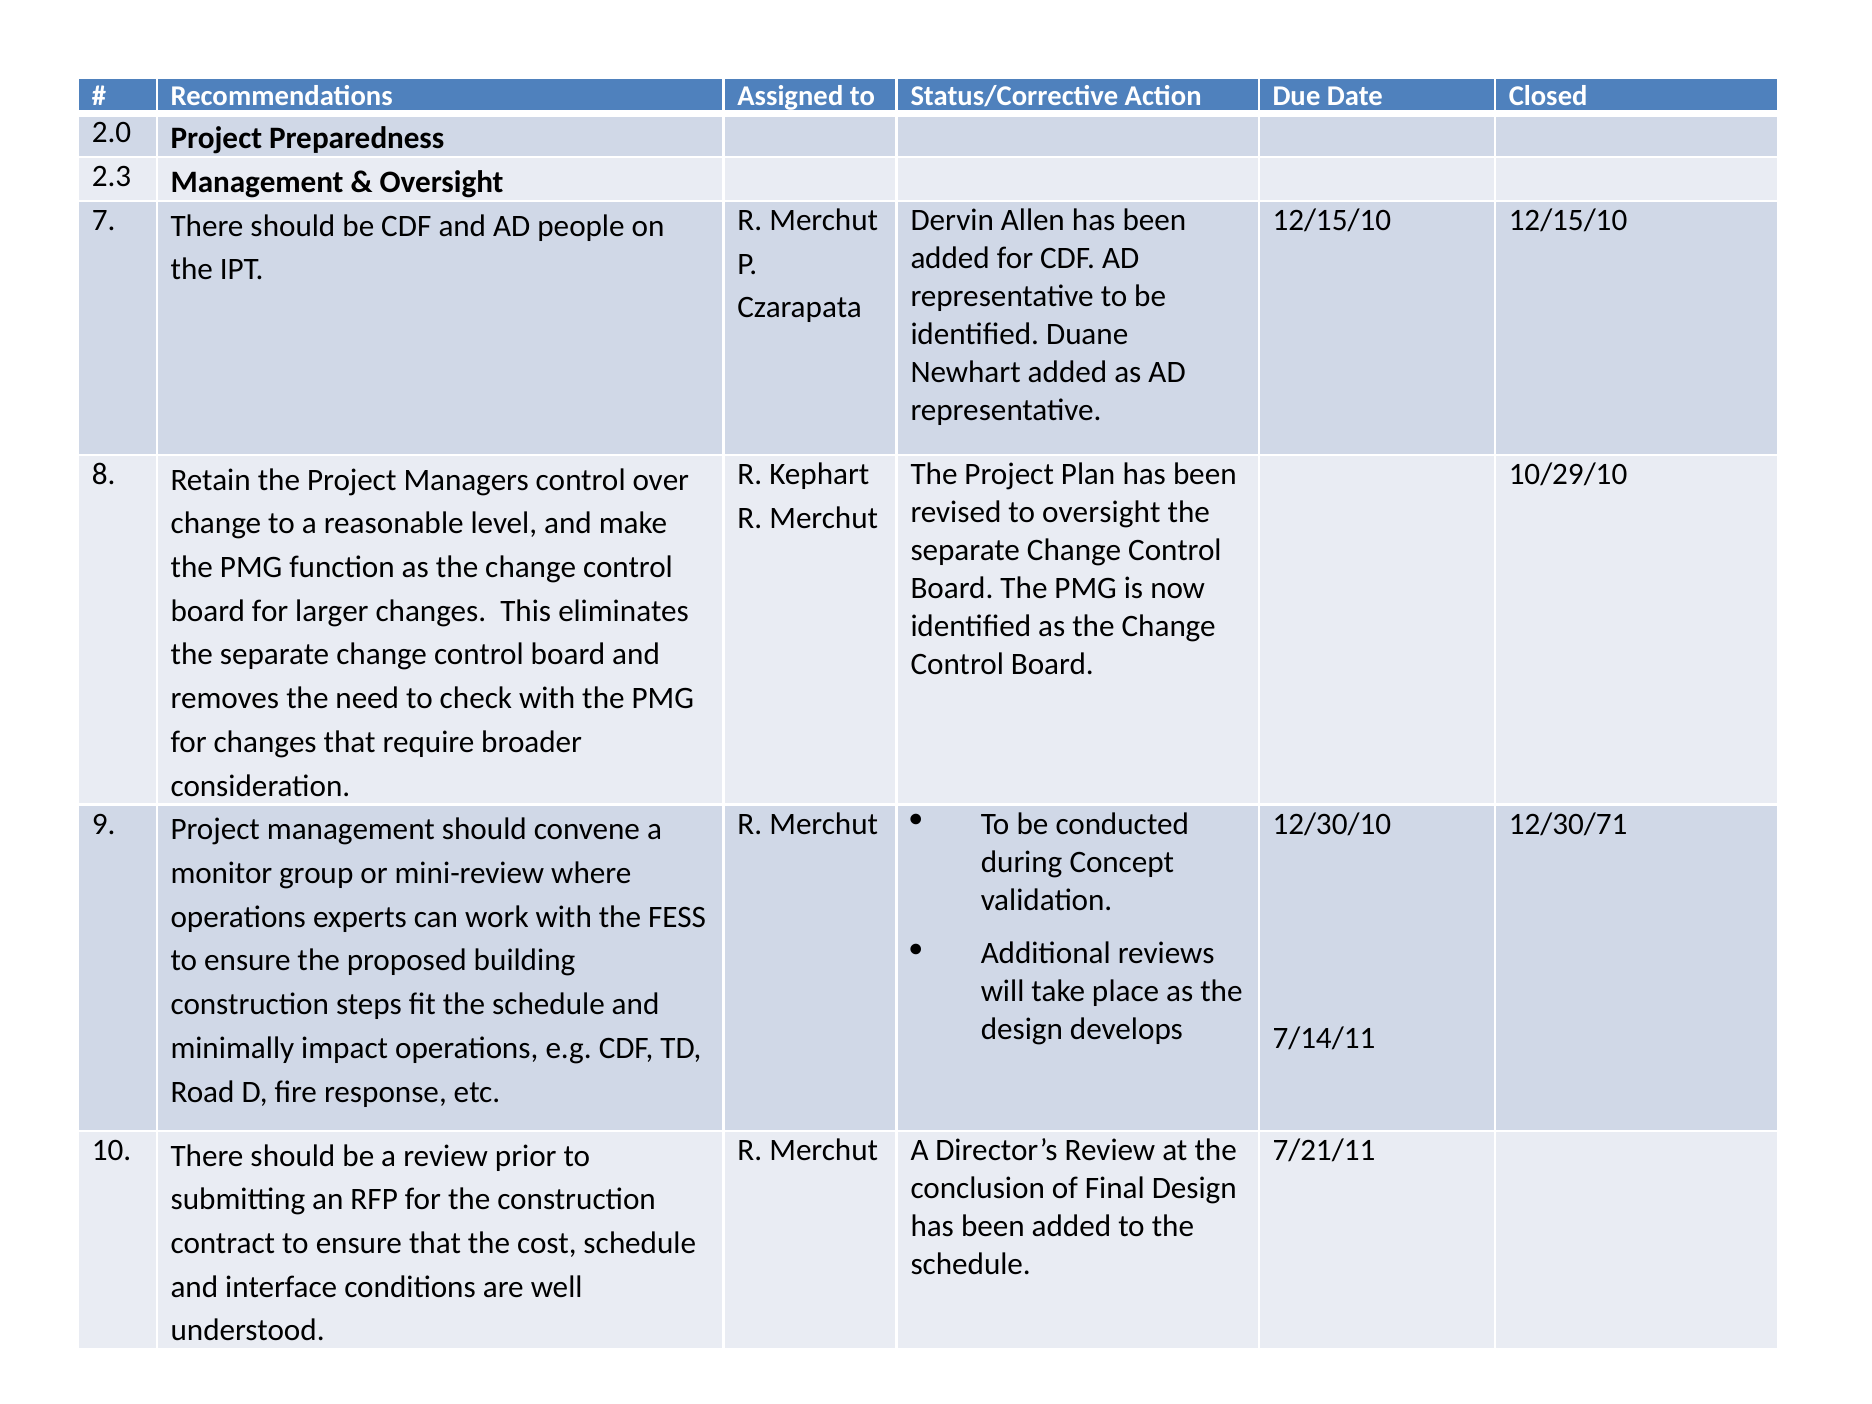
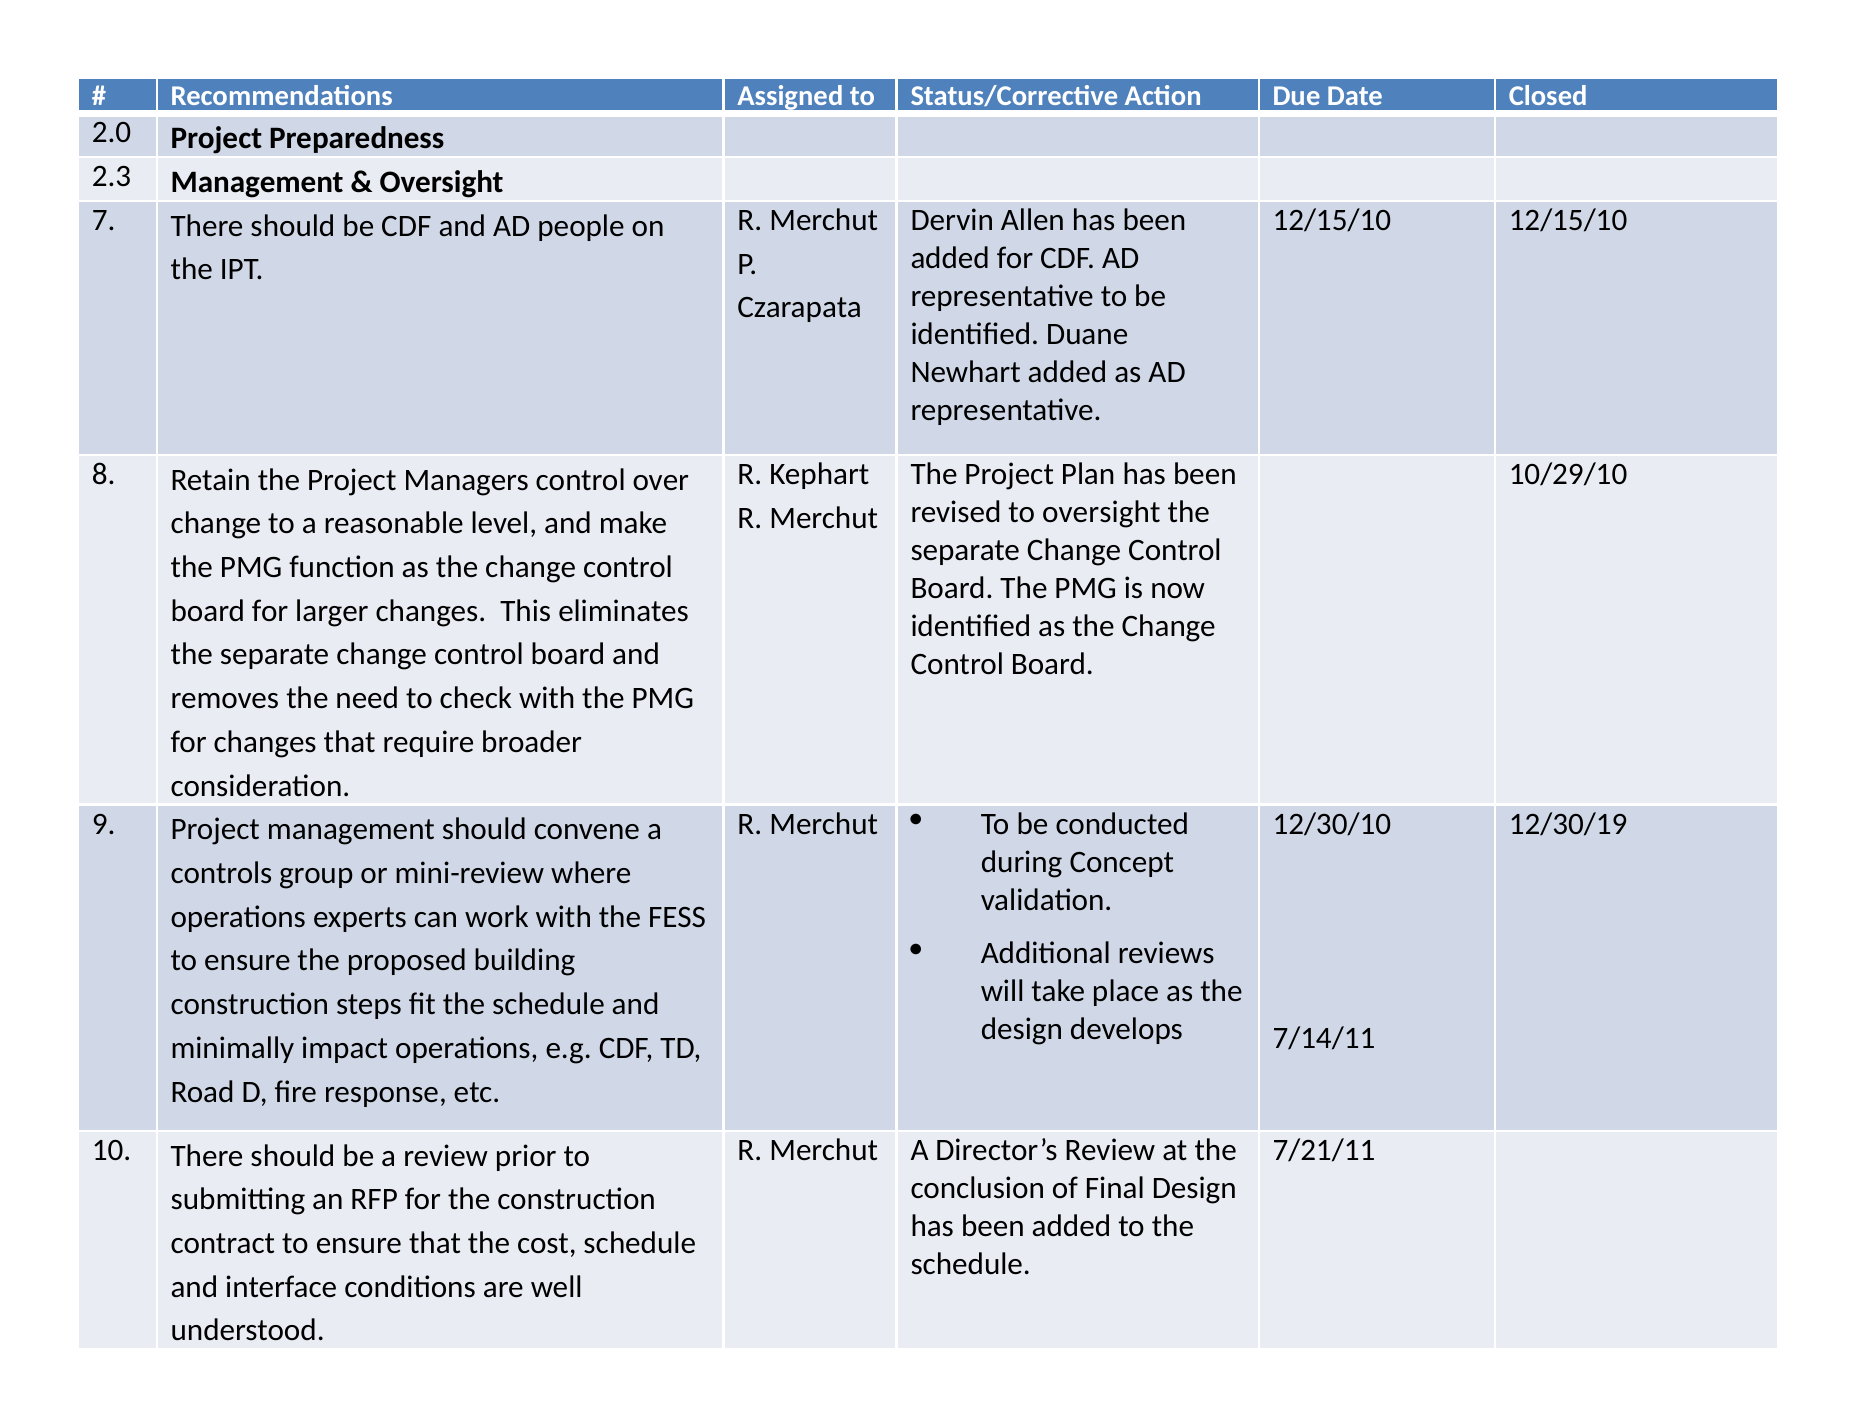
12/30/71: 12/30/71 -> 12/30/19
monitor: monitor -> controls
